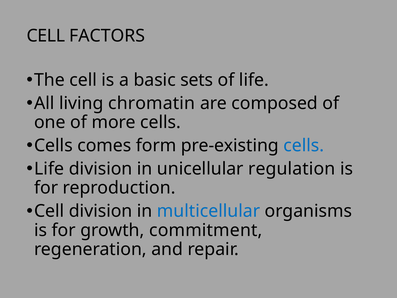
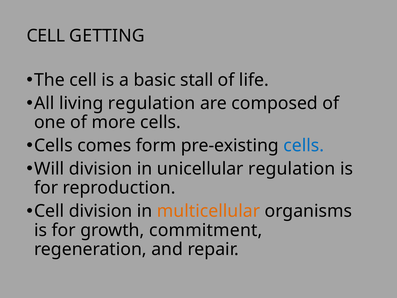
FACTORS: FACTORS -> GETTING
sets: sets -> stall
living chromatin: chromatin -> regulation
Life at (49, 169): Life -> Will
multicellular colour: blue -> orange
